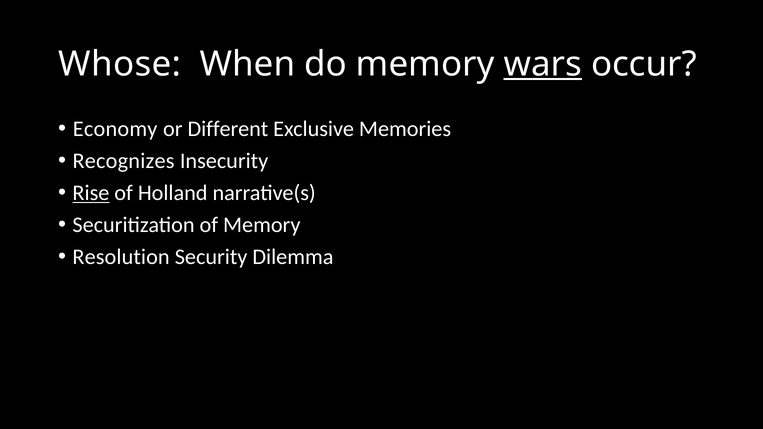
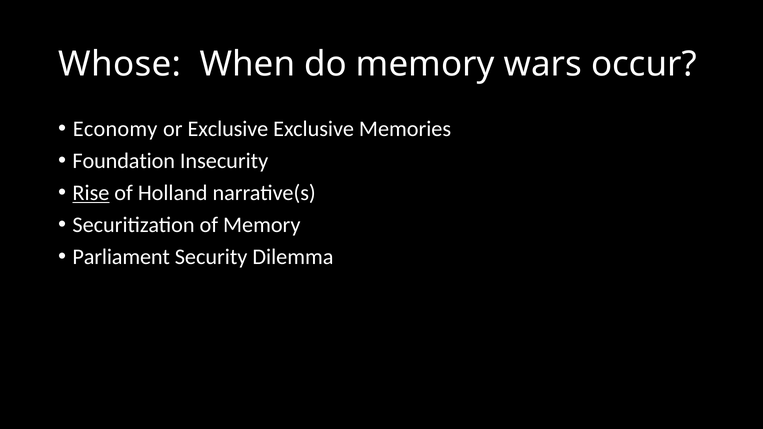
wars underline: present -> none
or Different: Different -> Exclusive
Recognizes: Recognizes -> Foundation
Resolution: Resolution -> Parliament
